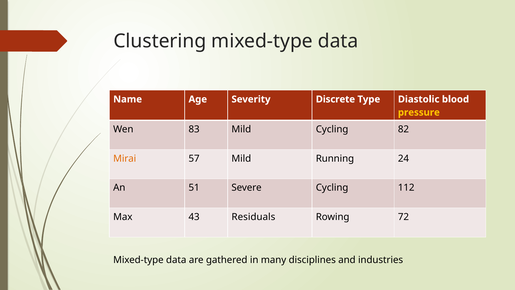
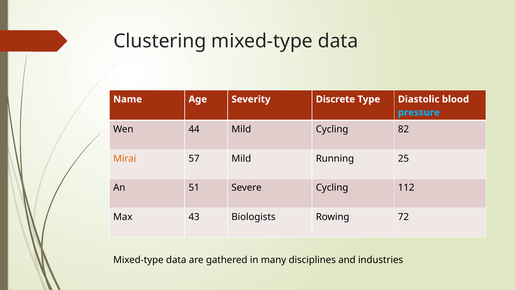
pressure colour: yellow -> light blue
83: 83 -> 44
24: 24 -> 25
Residuals: Residuals -> Biologists
